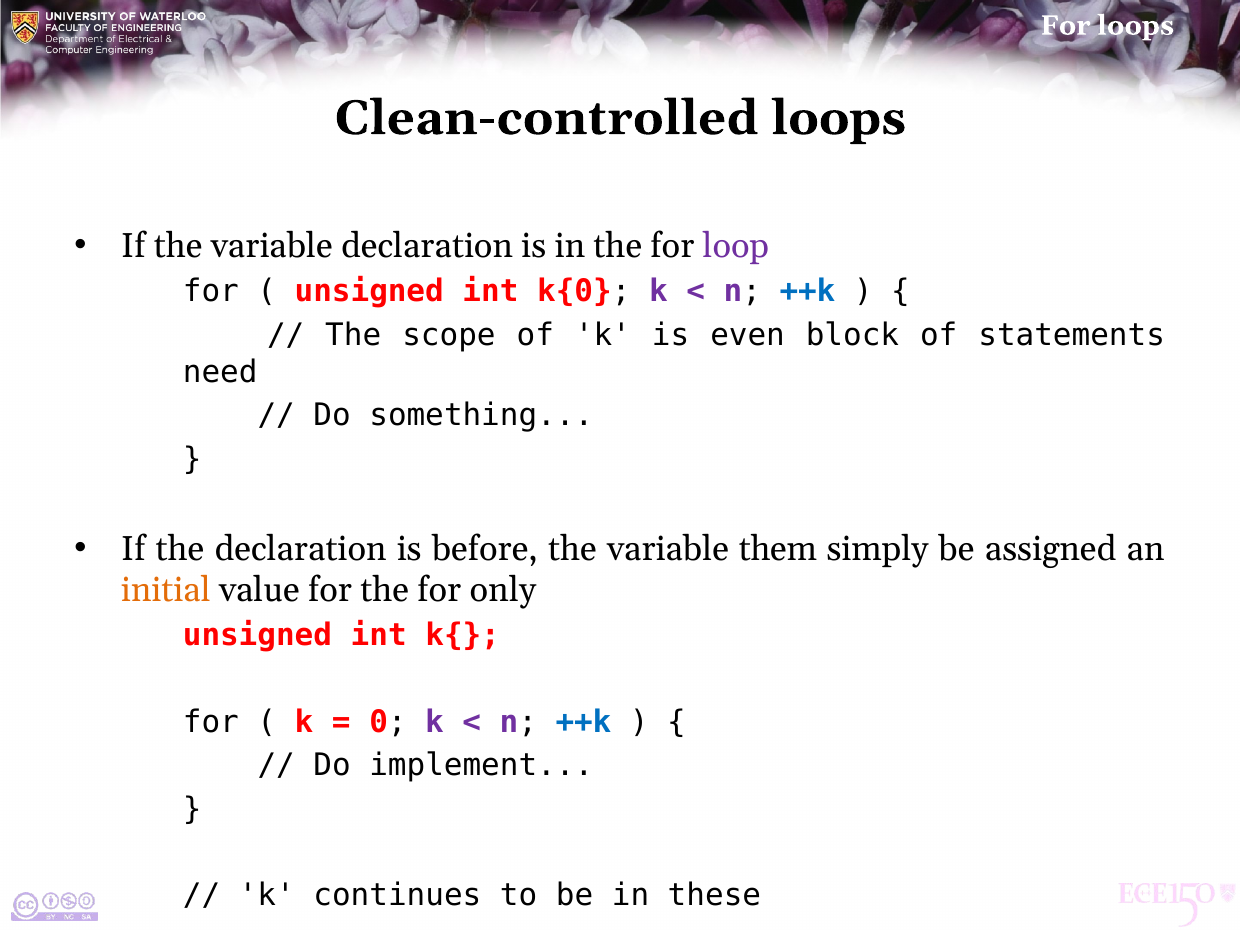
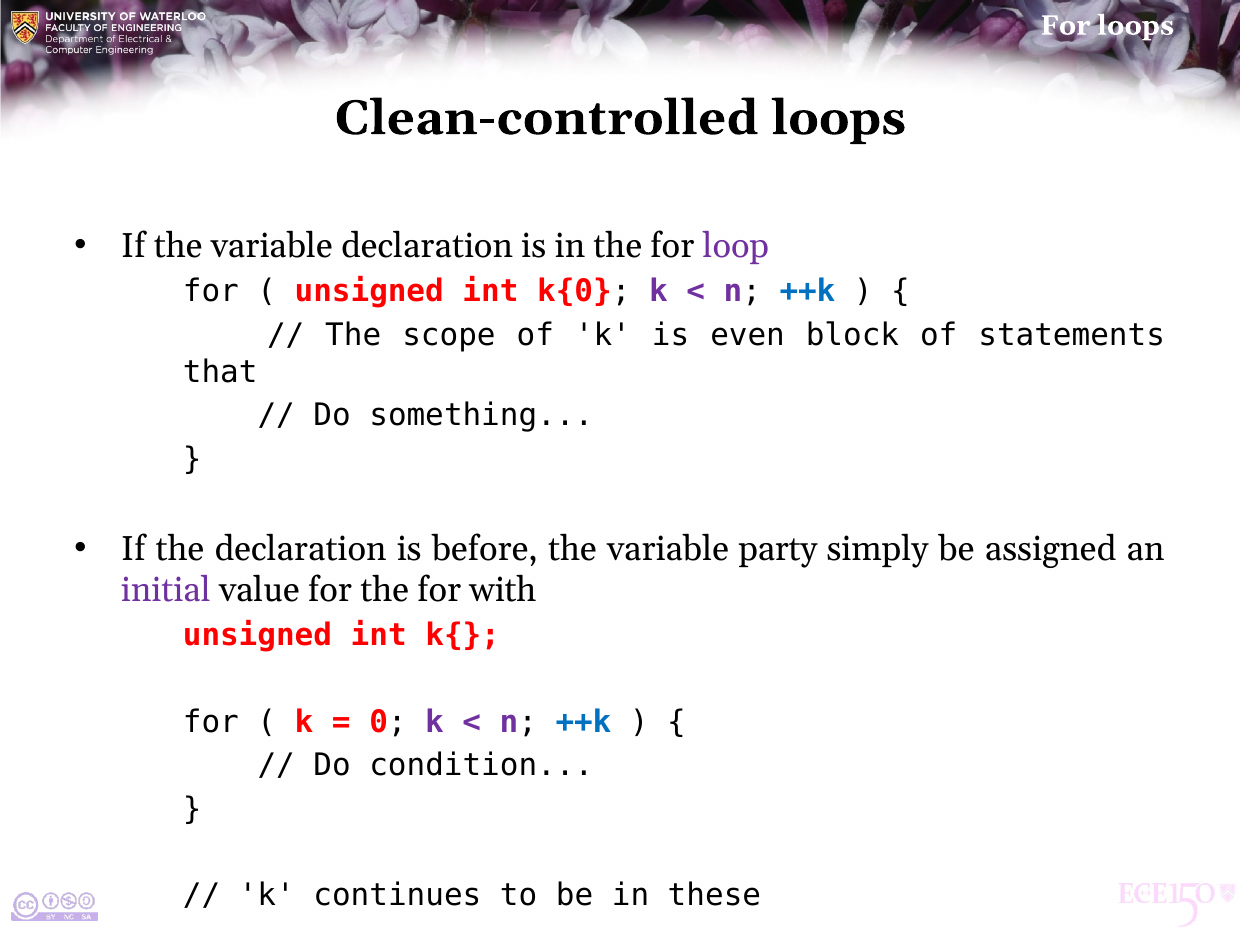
need: need -> that
them: them -> party
initial colour: orange -> purple
only: only -> with
implement: implement -> condition
